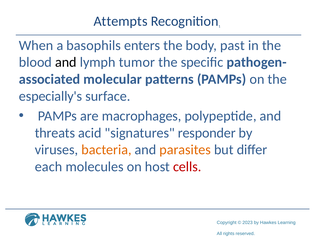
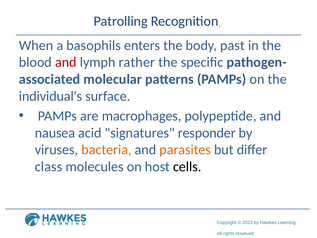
Attempts: Attempts -> Patrolling
and at (66, 62) colour: black -> red
tumor: tumor -> rather
especially's: especially's -> individual's
threats: threats -> nausea
each: each -> class
cells colour: red -> black
